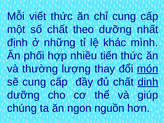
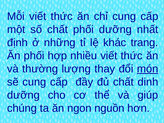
chất theo: theo -> phối
mình: mình -> trang
nhiều tiến: tiến -> viết
dinh underline: present -> none
